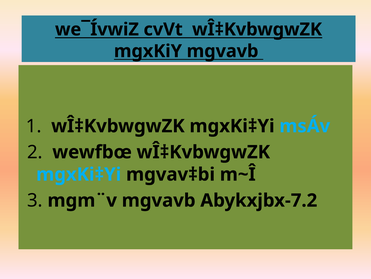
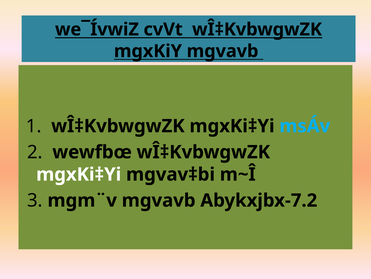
mgxKi‡Yi at (79, 174) colour: light blue -> white
